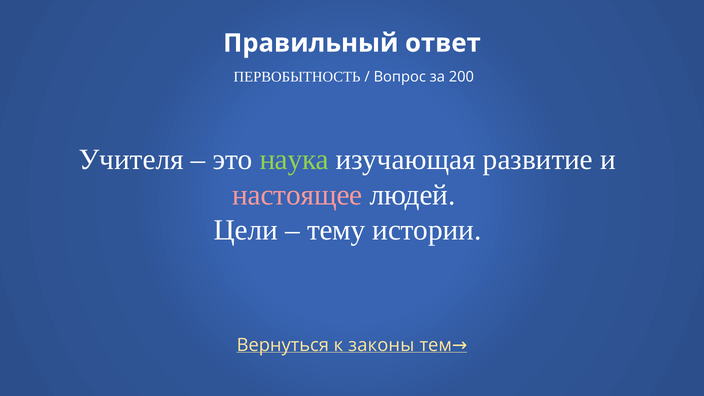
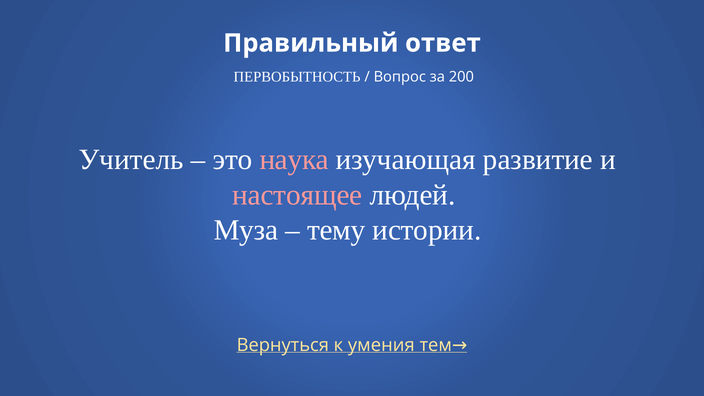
Учителя: Учителя -> Учитель
наука colour: light green -> pink
Цели: Цели -> Муза
законы: законы -> умения
